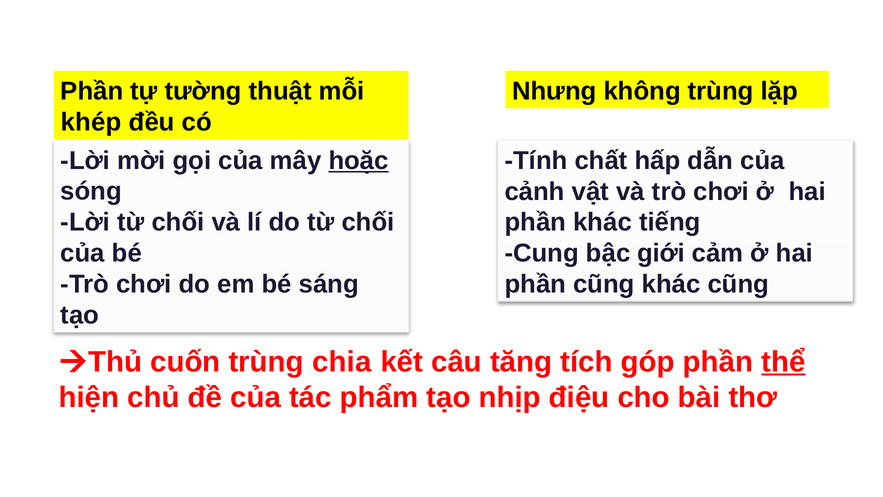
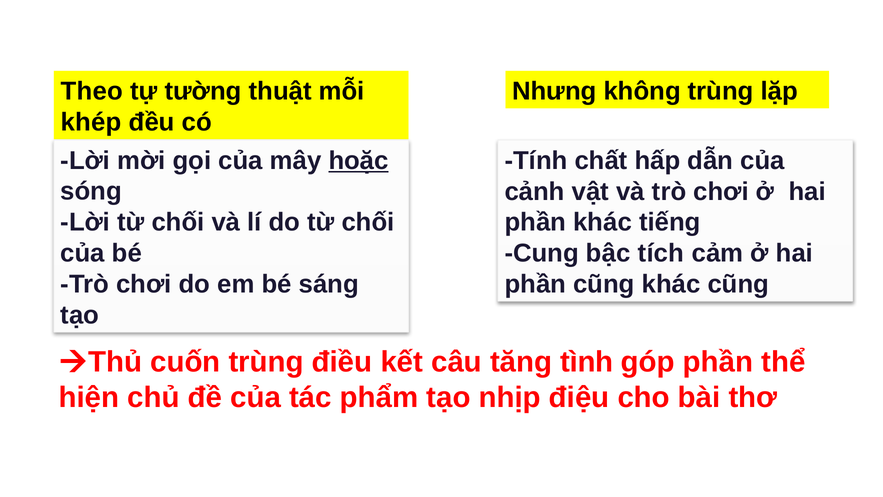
Phần at (92, 91): Phần -> Theo
giới: giới -> tích
chia: chia -> điều
tích: tích -> tình
thể underline: present -> none
